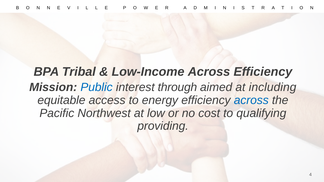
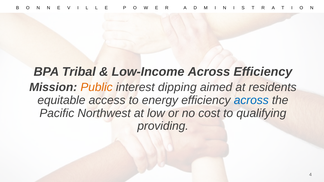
Public colour: blue -> orange
through: through -> dipping
including: including -> residents
